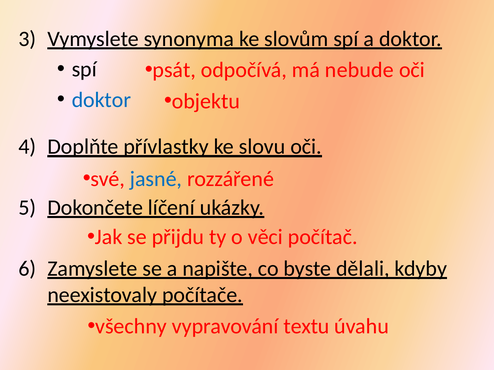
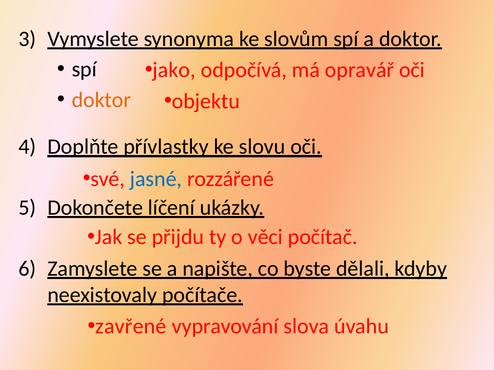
psát: psát -> jako
nebude: nebude -> opravář
doktor at (101, 100) colour: blue -> orange
všechny: všechny -> zavřené
textu: textu -> slova
